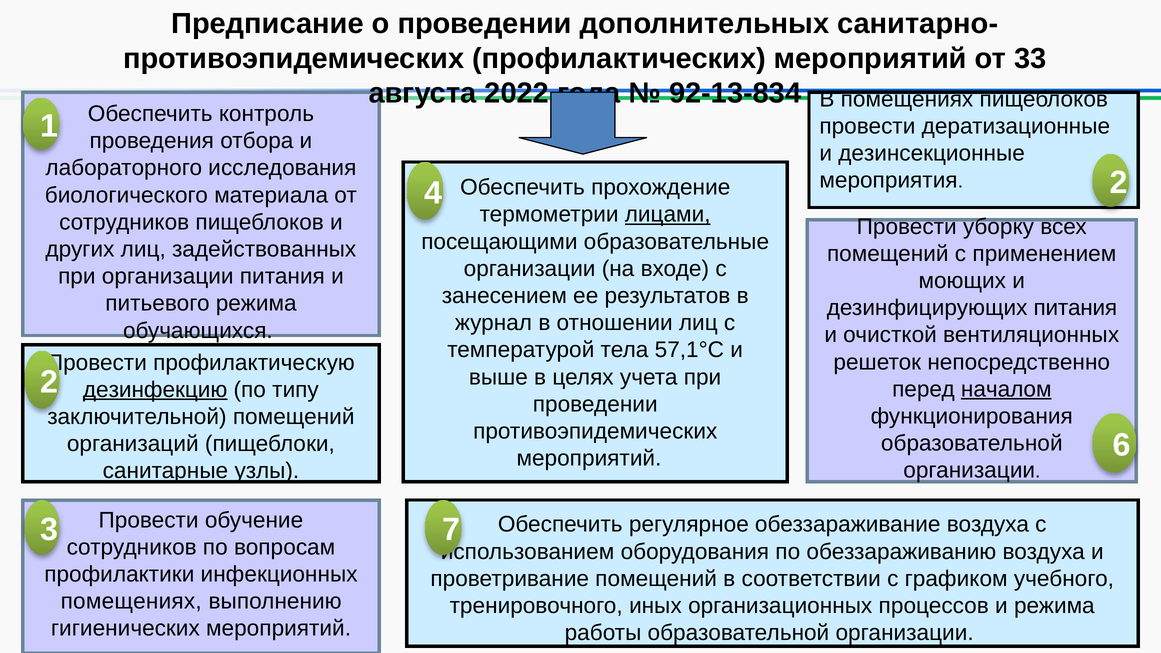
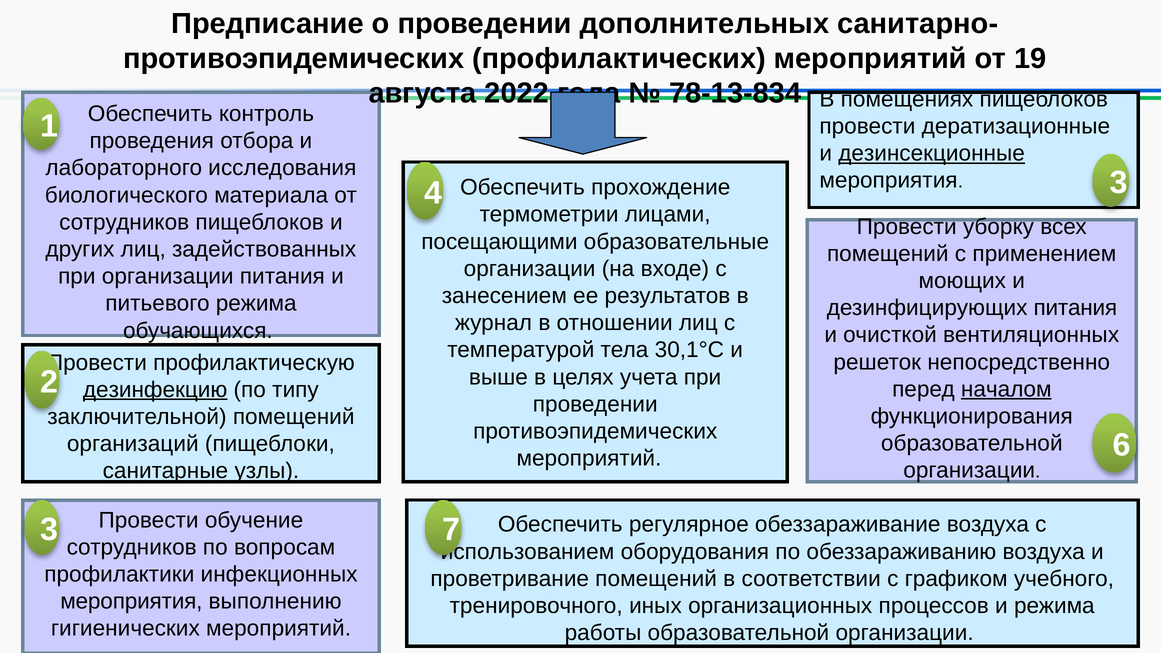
33: 33 -> 19
92-13-834: 92-13-834 -> 78-13-834
дезинсекционные underline: none -> present
4 2: 2 -> 3
лицами underline: present -> none
57,1°С: 57,1°С -> 30,1°С
помещениях at (131, 601): помещениях -> мероприятия
